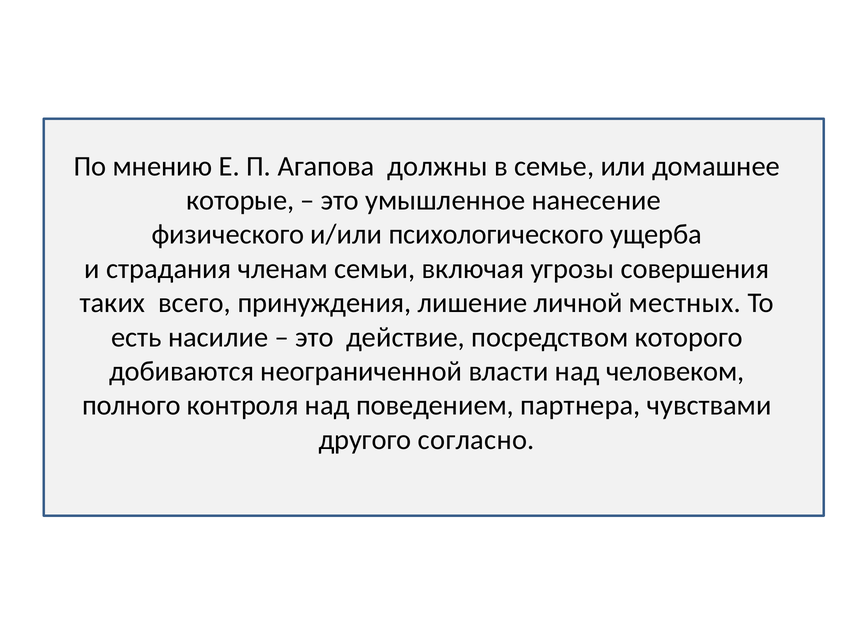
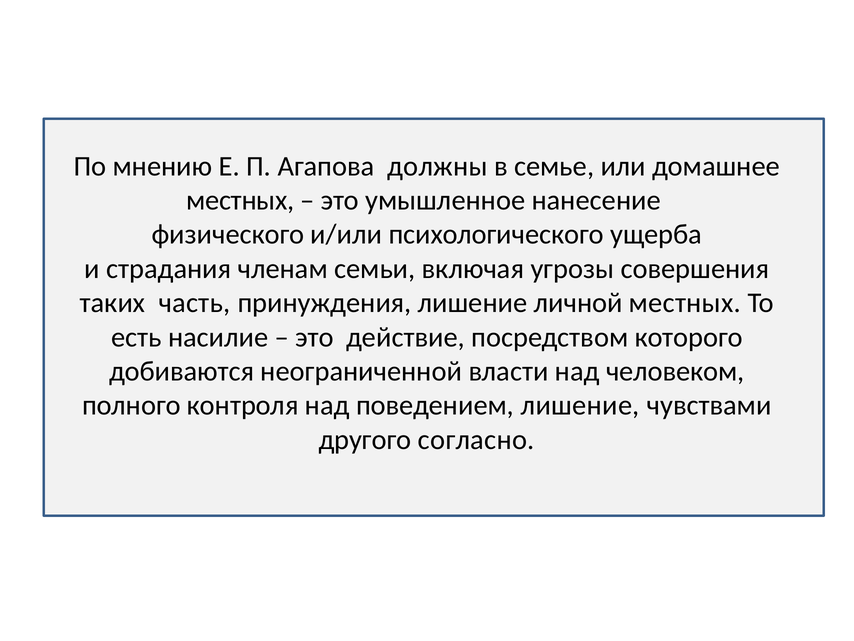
которые at (240, 200): которые -> местных
всего: всего -> часть
поведением партнера: партнера -> лишение
